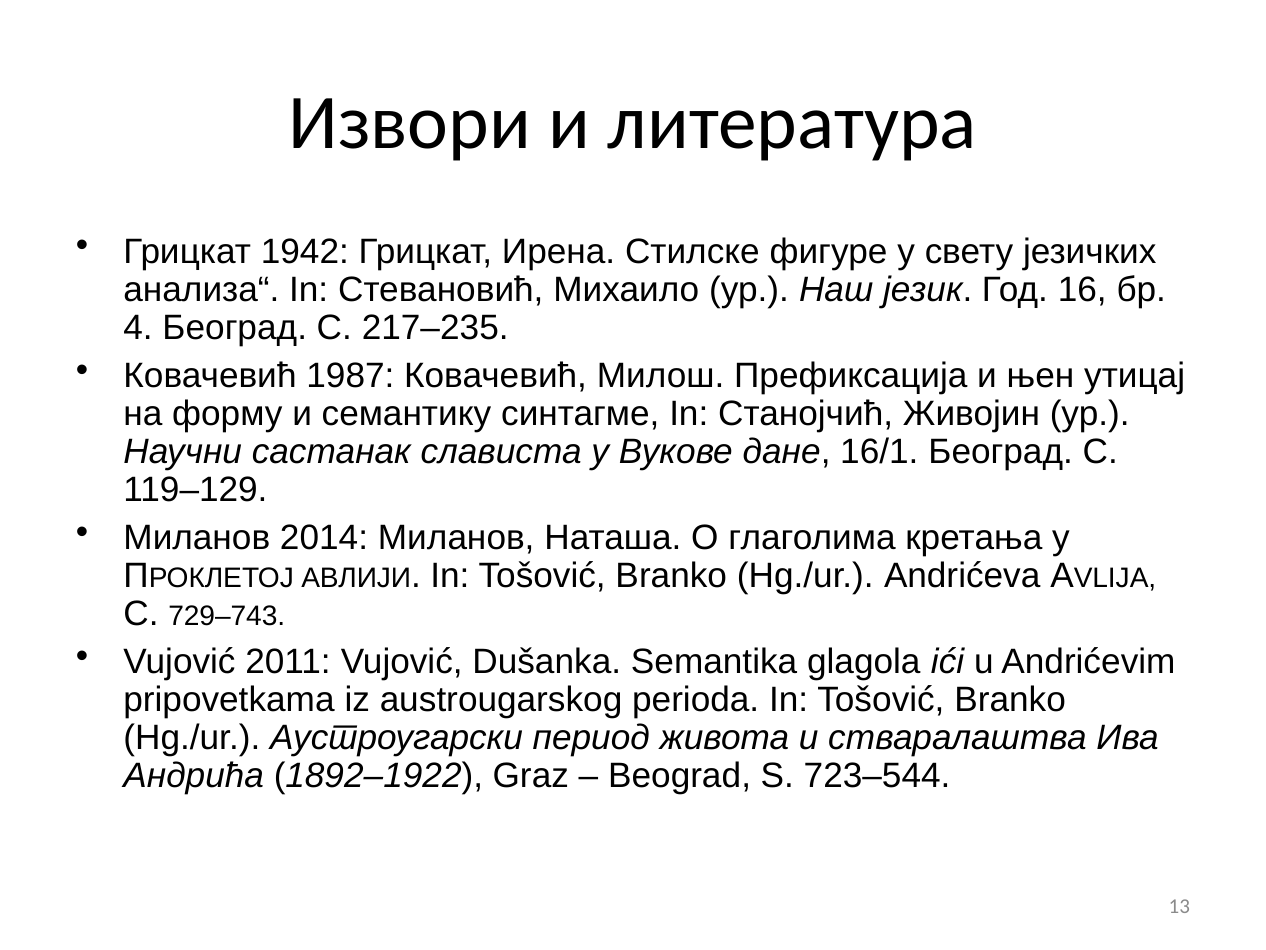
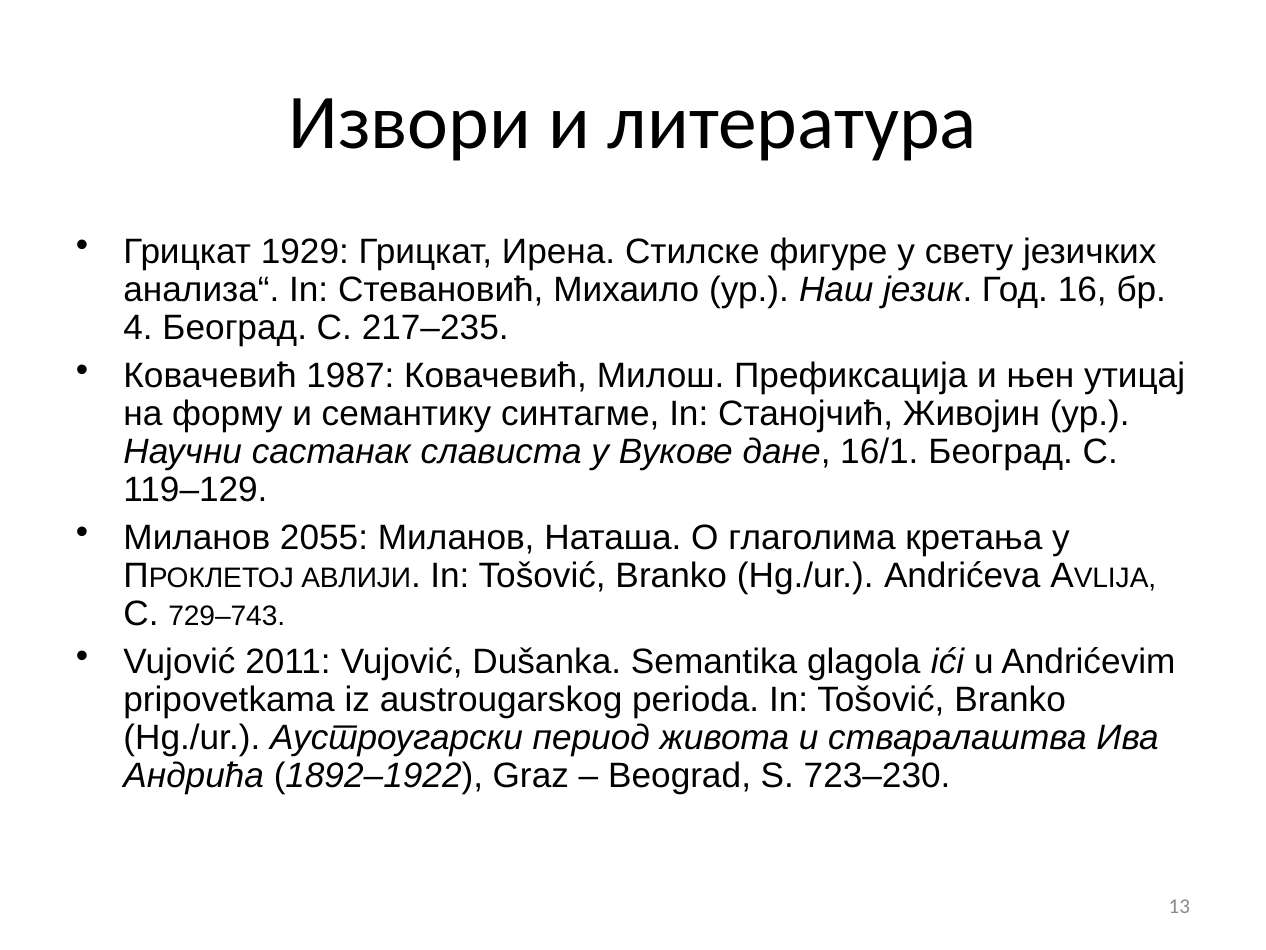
1942: 1942 -> 1929
2014: 2014 -> 2055
723–544: 723–544 -> 723–230
